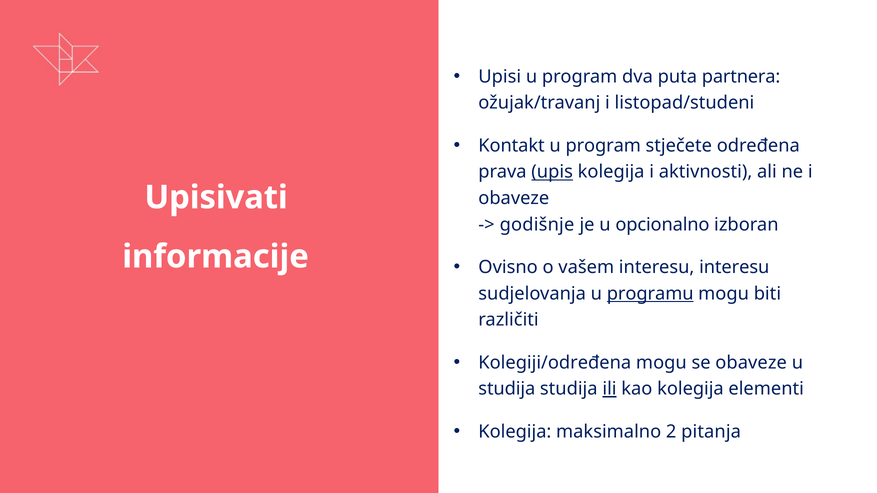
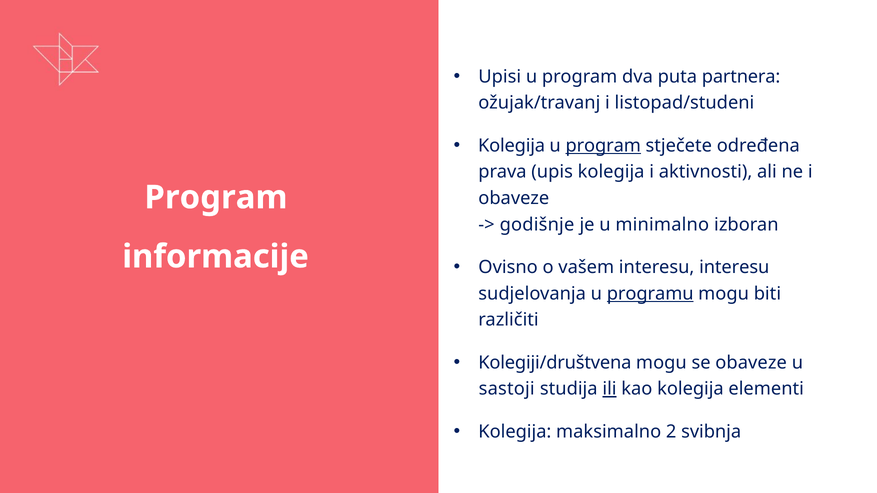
Kontakt at (512, 146): Kontakt -> Kolegija
program at (603, 146) underline: none -> present
upis underline: present -> none
Upisivati at (216, 198): Upisivati -> Program
opcionalno: opcionalno -> minimalno
Kolegiji/određena: Kolegiji/određena -> Kolegiji/društvena
studija at (507, 389): studija -> sastoji
pitanja: pitanja -> svibnja
